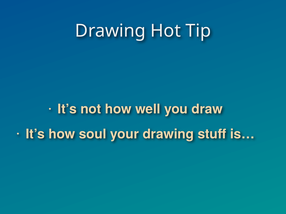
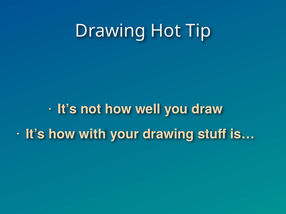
soul: soul -> with
